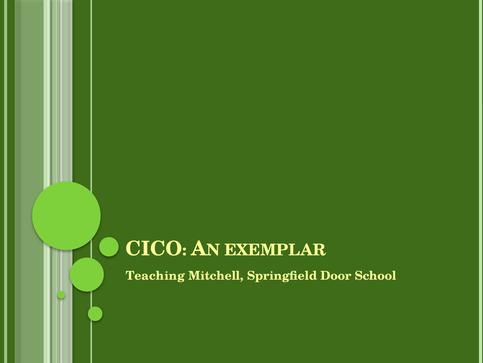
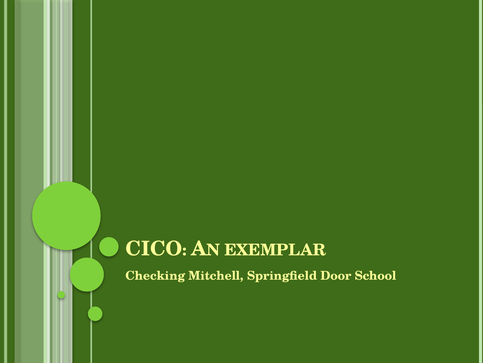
Teaching: Teaching -> Checking
